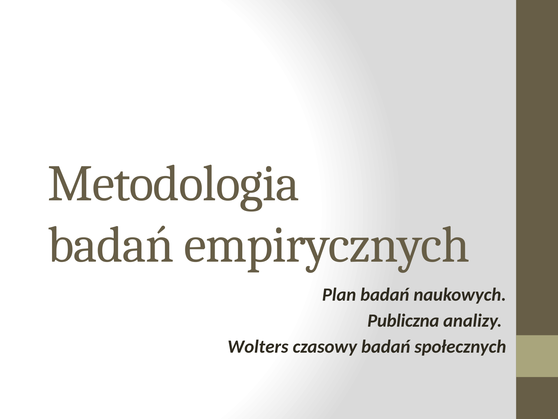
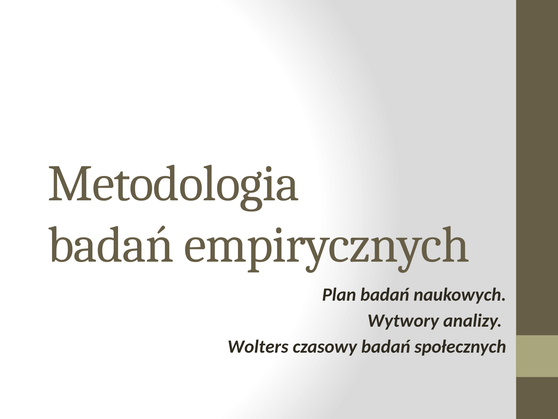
Publiczna: Publiczna -> Wytwory
